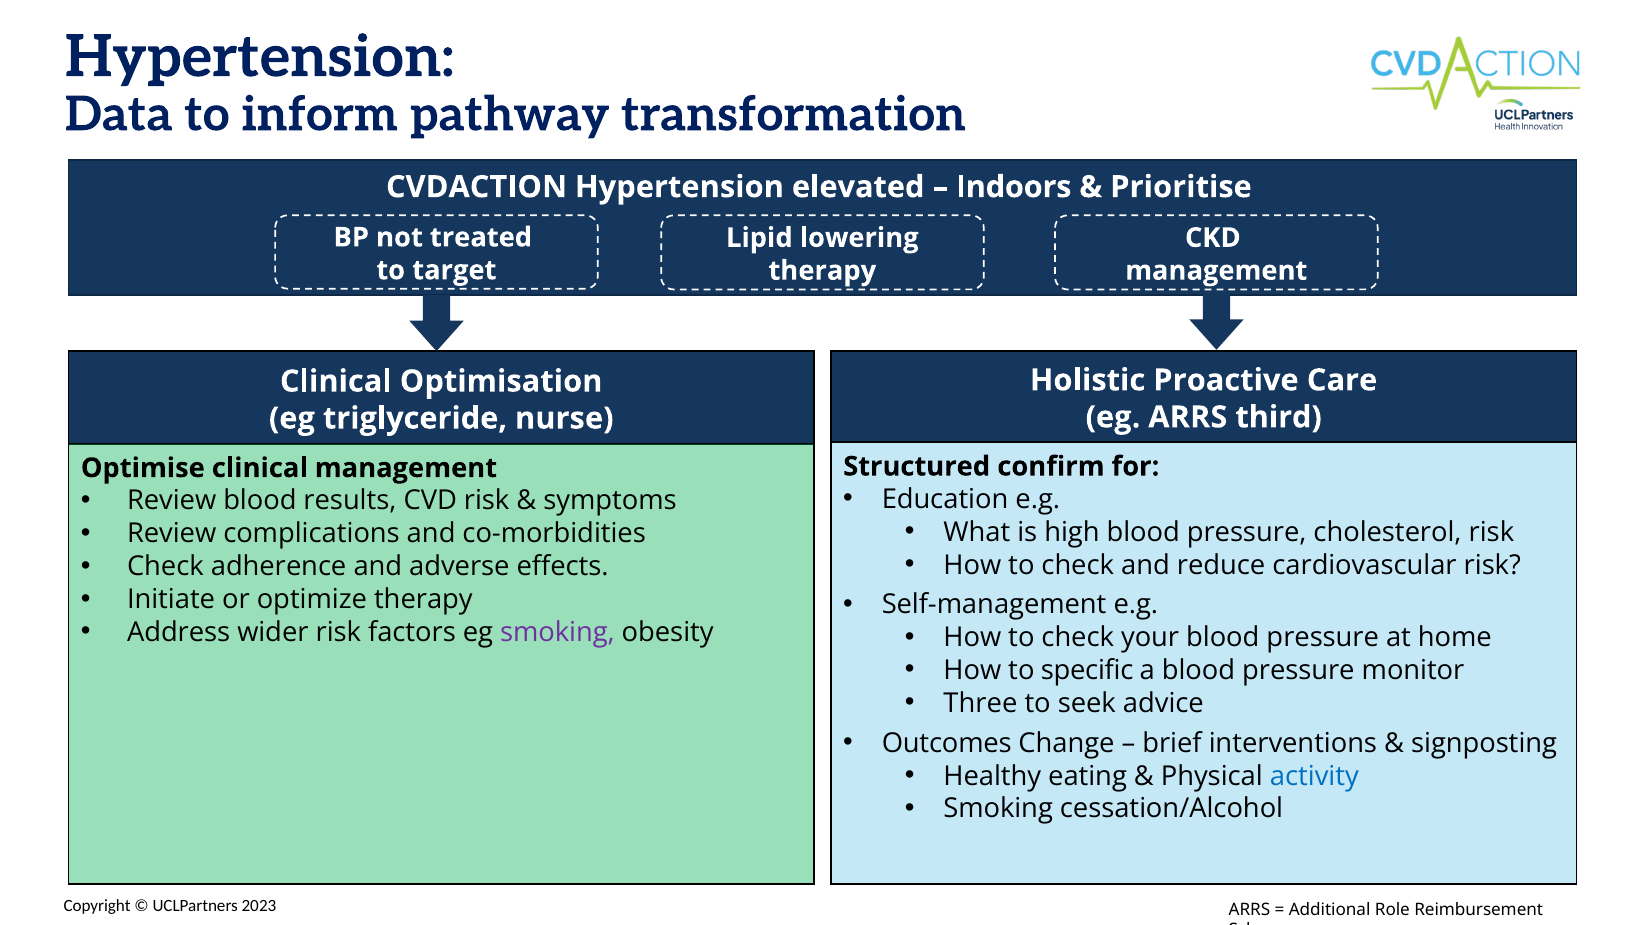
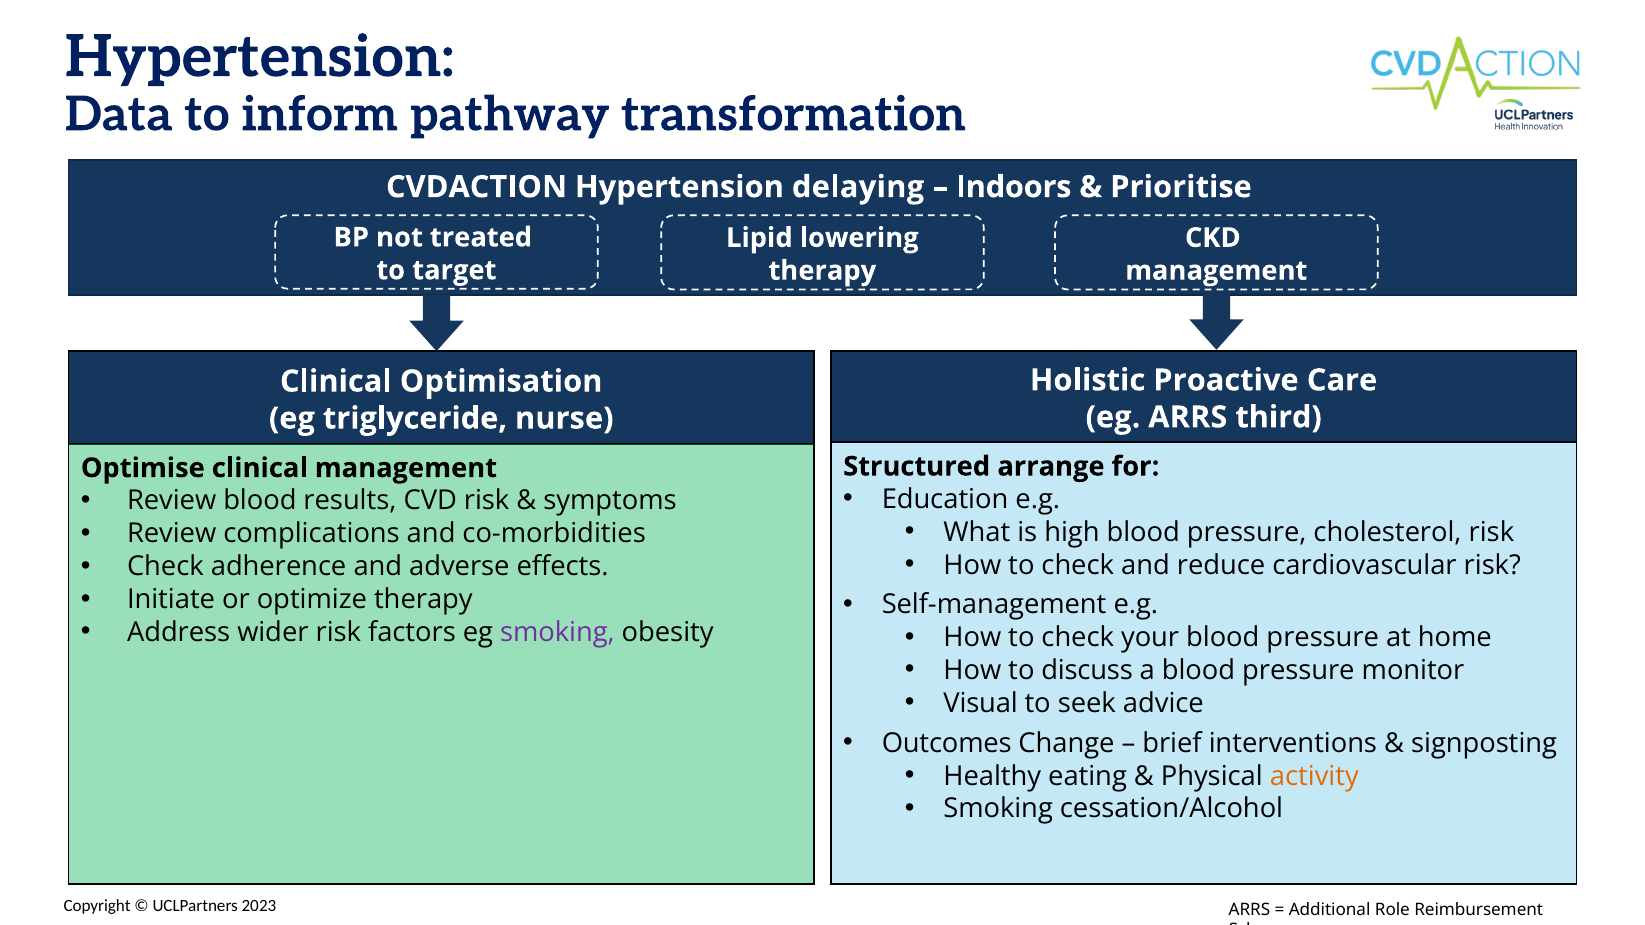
elevated: elevated -> delaying
confirm: confirm -> arrange
specific: specific -> discuss
Three: Three -> Visual
activity colour: blue -> orange
